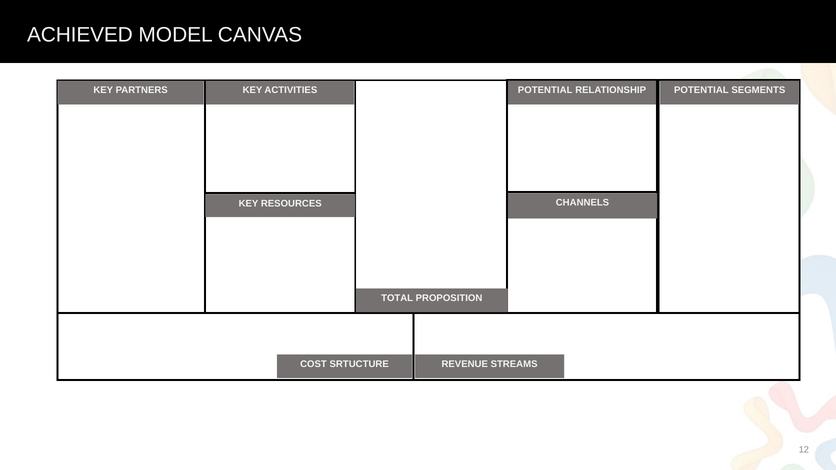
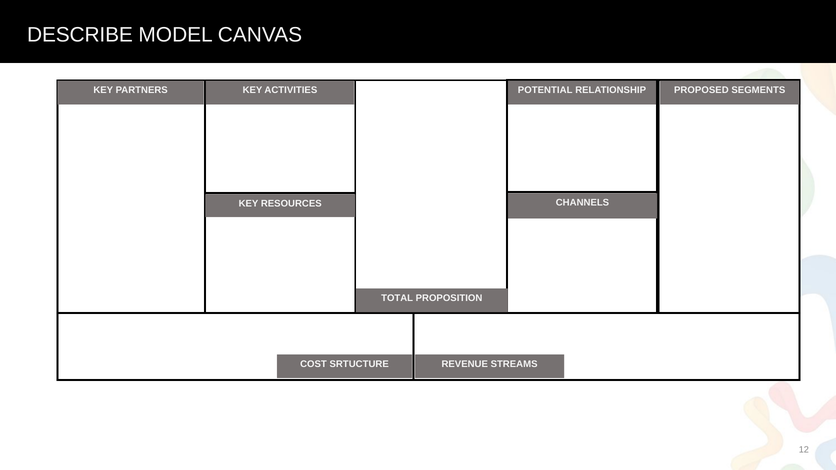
ACHIEVED: ACHIEVED -> DESCRIBE
POTENTIAL at (701, 90): POTENTIAL -> PROPOSED
